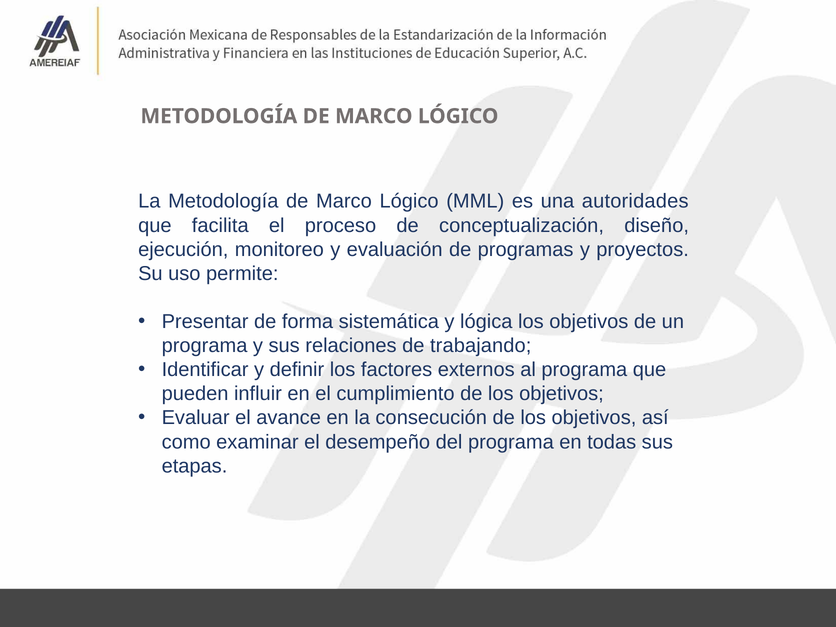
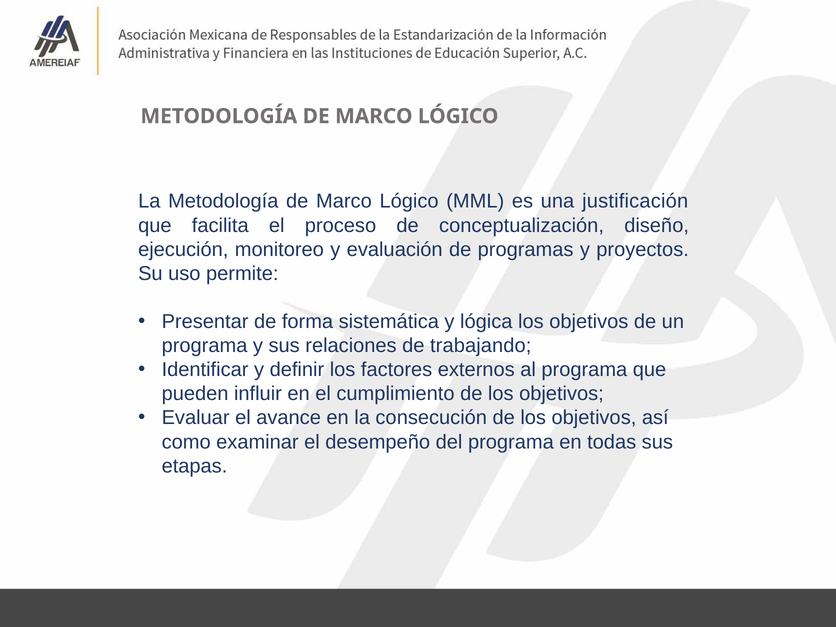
autoridades: autoridades -> justificación
